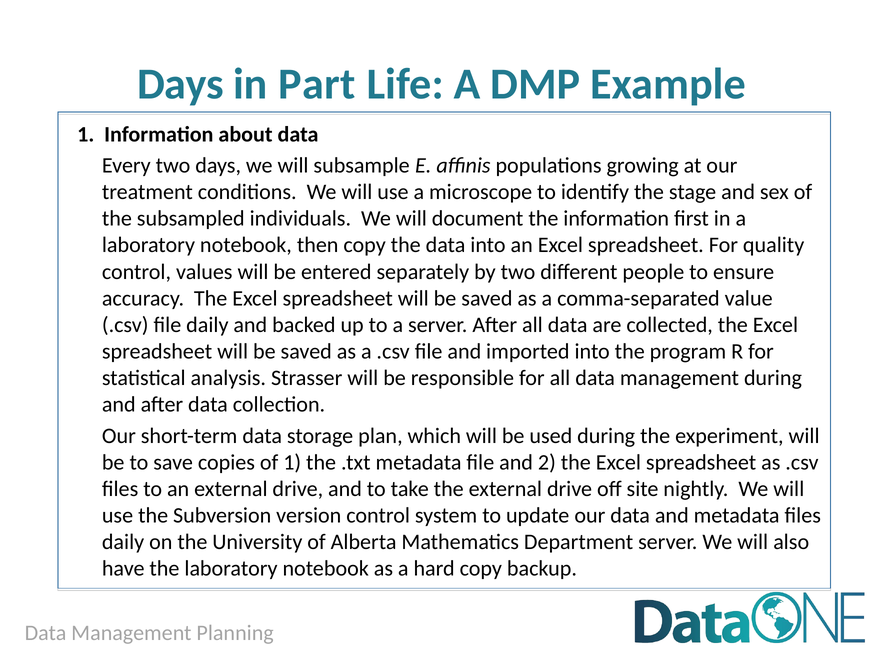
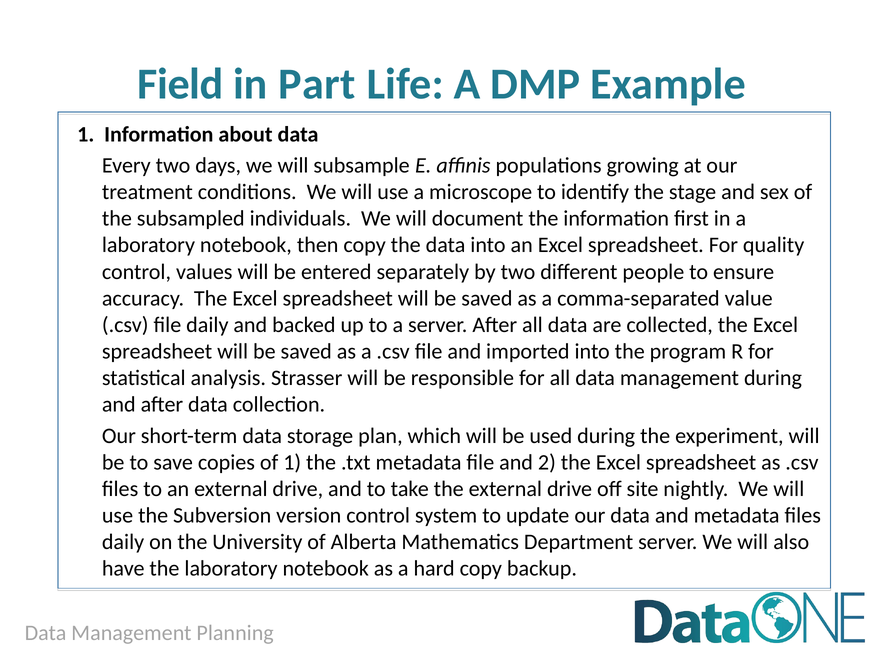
Days at (180, 84): Days -> Field
